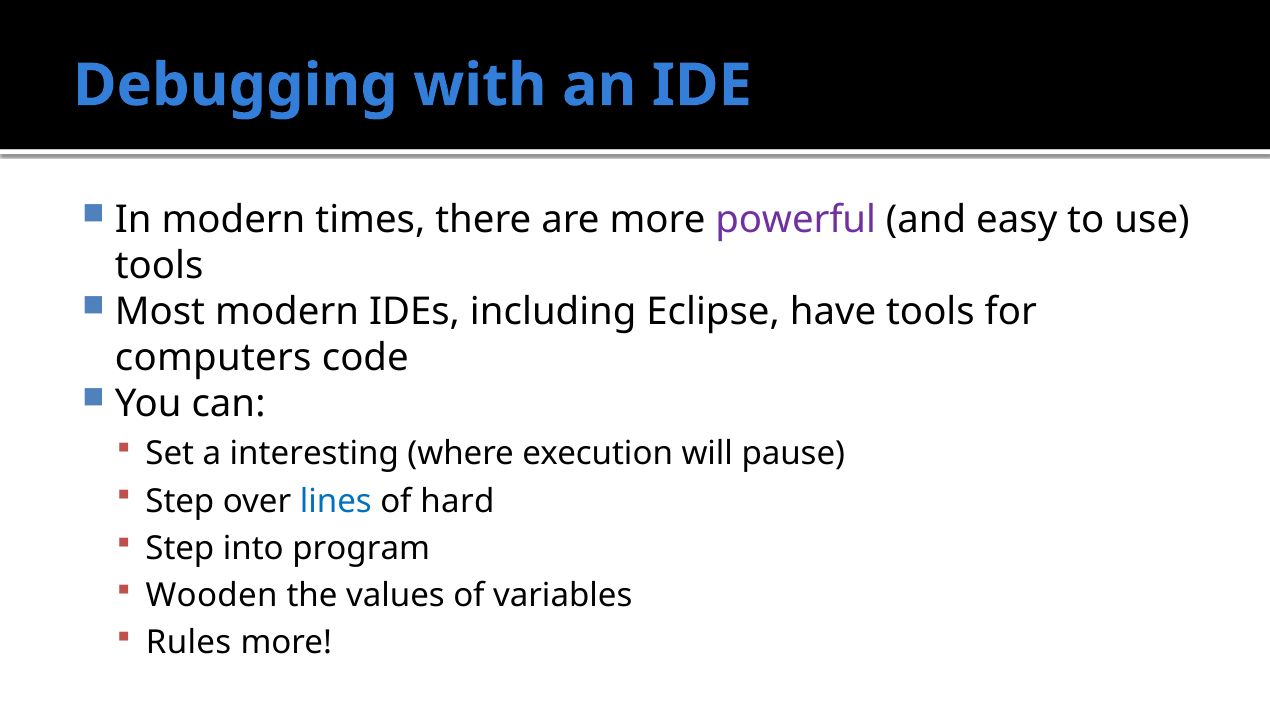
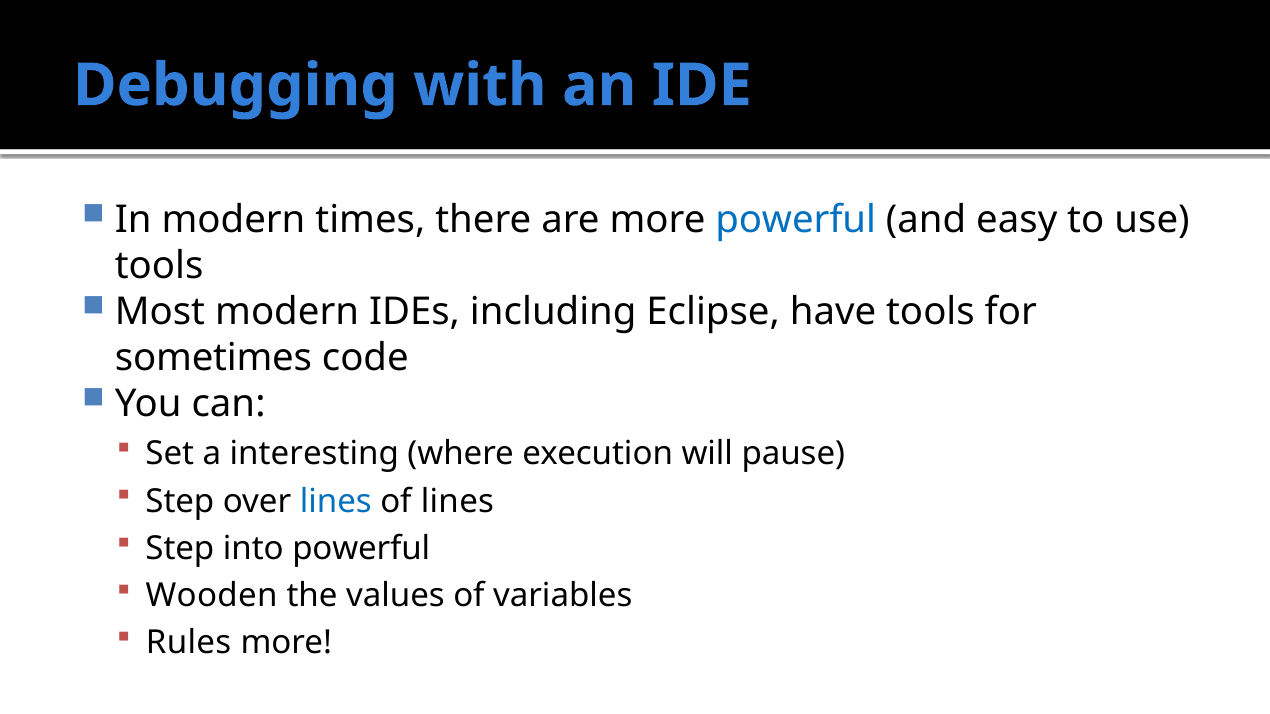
powerful at (796, 220) colour: purple -> blue
computers: computers -> sometimes
of hard: hard -> lines
into program: program -> powerful
